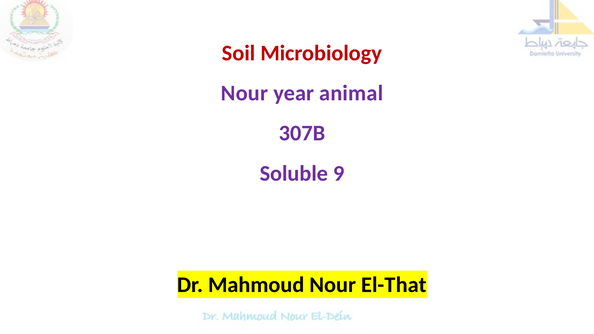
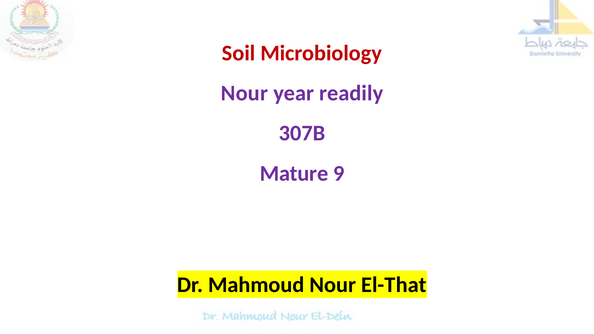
animal: animal -> readily
Soluble: Soluble -> Mature
